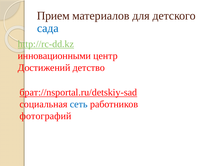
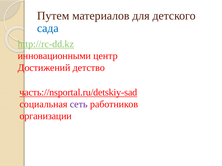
Прием: Прием -> Путем
брат://nsportal.ru/detskiy-sad: брат://nsportal.ru/detskiy-sad -> часть://nsportal.ru/detskiy-sad
сеть colour: blue -> purple
фотографий: фотографий -> организации
